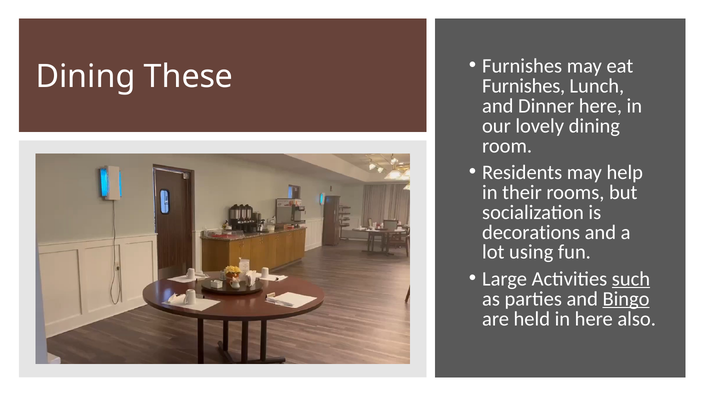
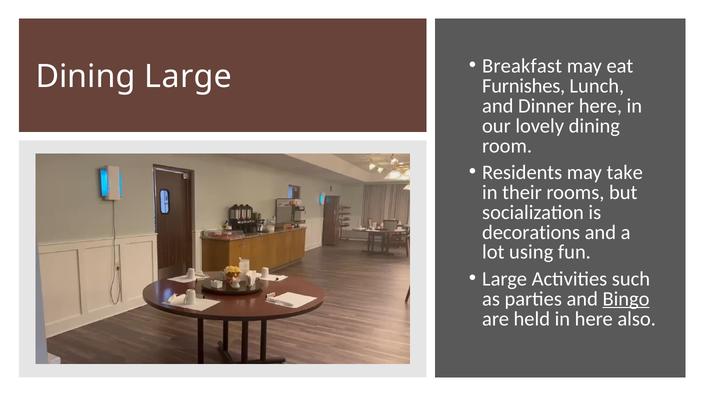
Furnishes at (522, 66): Furnishes -> Breakfast
Dining These: These -> Large
help: help -> take
such underline: present -> none
